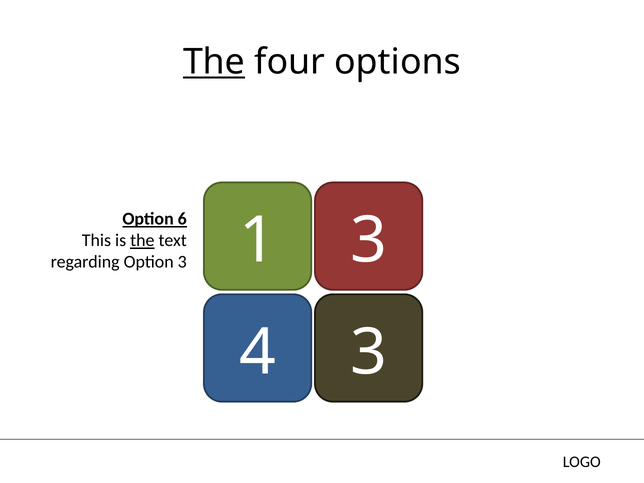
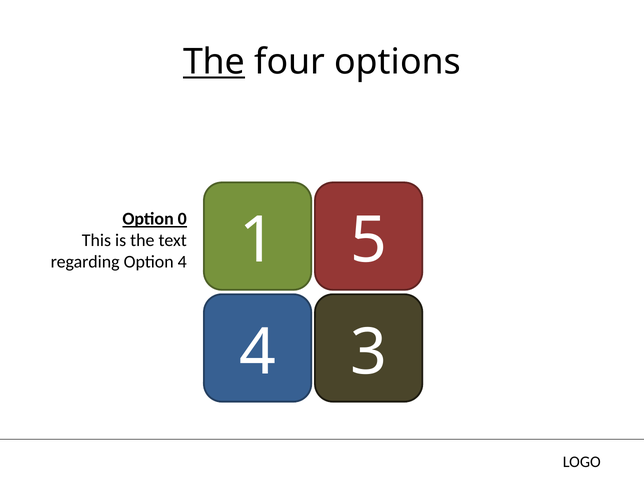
6: 6 -> 0
1 3: 3 -> 5
the at (142, 241) underline: present -> none
Option 3: 3 -> 4
